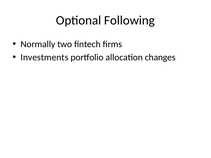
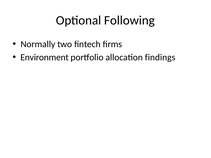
Investments: Investments -> Environment
changes: changes -> findings
